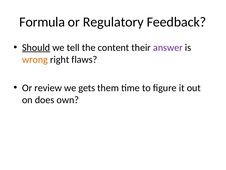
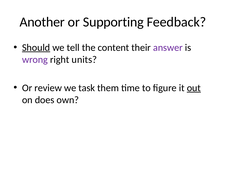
Formula: Formula -> Another
Regulatory: Regulatory -> Supporting
wrong colour: orange -> purple
flaws: flaws -> units
gets: gets -> task
out underline: none -> present
